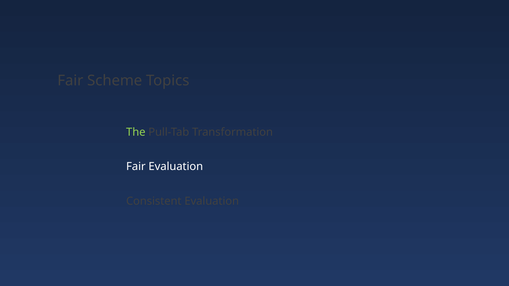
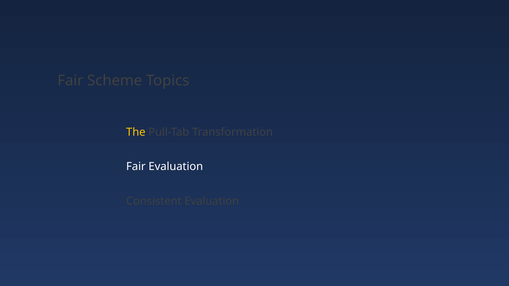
The colour: light green -> yellow
